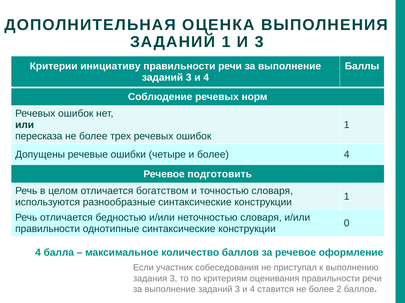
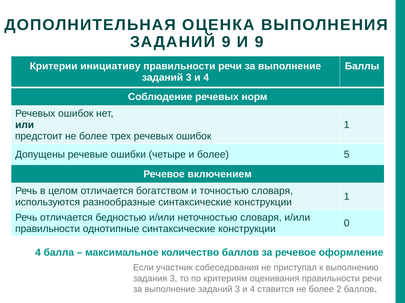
ЗАДАНИЙ 1: 1 -> 9
И 3: 3 -> 9
пересказа: пересказа -> предстоит
более 4: 4 -> 5
подготовить: подготовить -> включением
